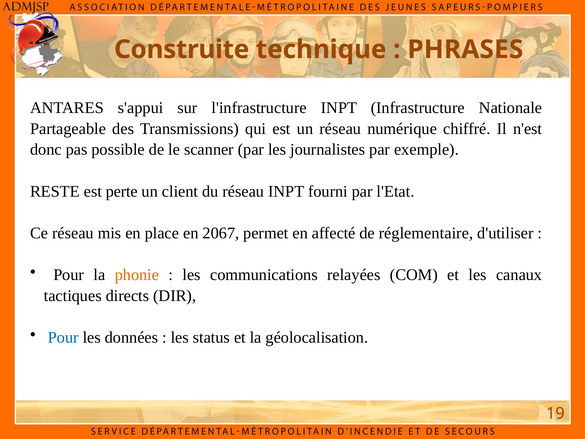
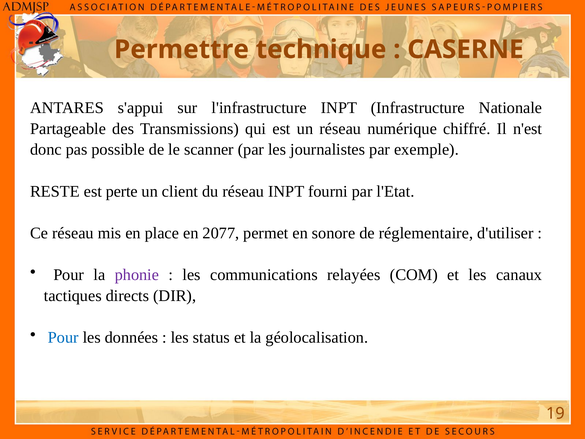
Construite: Construite -> Permettre
PHRASES: PHRASES -> CASERNE
2067: 2067 -> 2077
affecté: affecté -> sonore
phonie colour: orange -> purple
